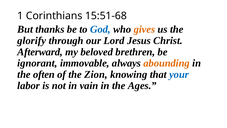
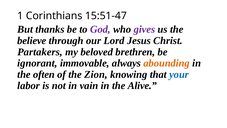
15:51-68: 15:51-68 -> 15:51-47
God colour: blue -> purple
gives colour: orange -> purple
glorify: glorify -> believe
Afterward: Afterward -> Partakers
Ages: Ages -> Alive
